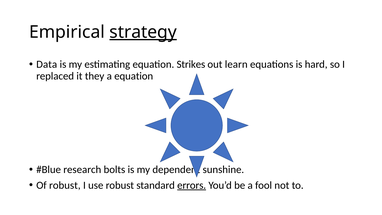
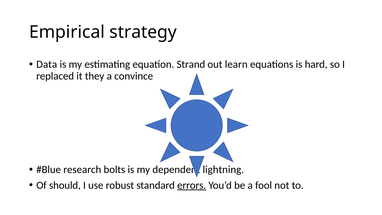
strategy underline: present -> none
Strikes: Strikes -> Strand
a equation: equation -> convince
sunshine: sunshine -> lightning
Of robust: robust -> should
